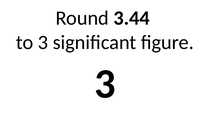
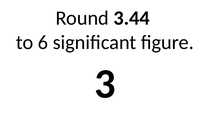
to 3: 3 -> 6
